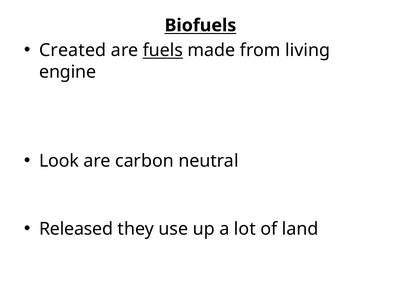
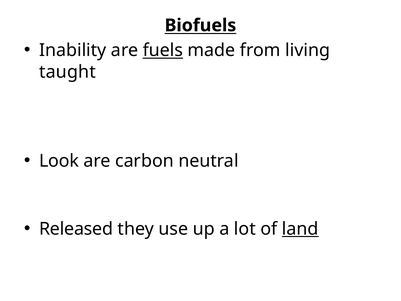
Created: Created -> Inability
engine: engine -> taught
land underline: none -> present
